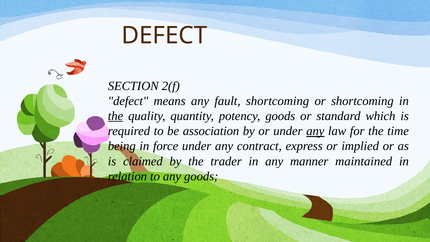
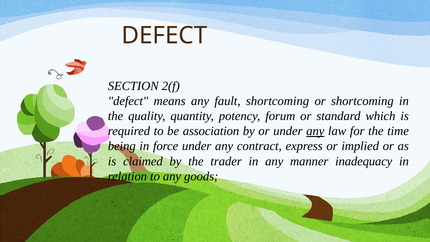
the at (116, 116) underline: present -> none
potency goods: goods -> forum
maintained: maintained -> inadequacy
